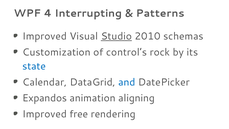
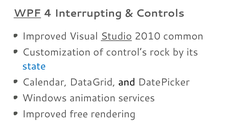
WPF underline: none -> present
Patterns: Patterns -> Controls
schemas: schemas -> common
and colour: blue -> black
Expandos: Expandos -> Windows
aligning: aligning -> services
